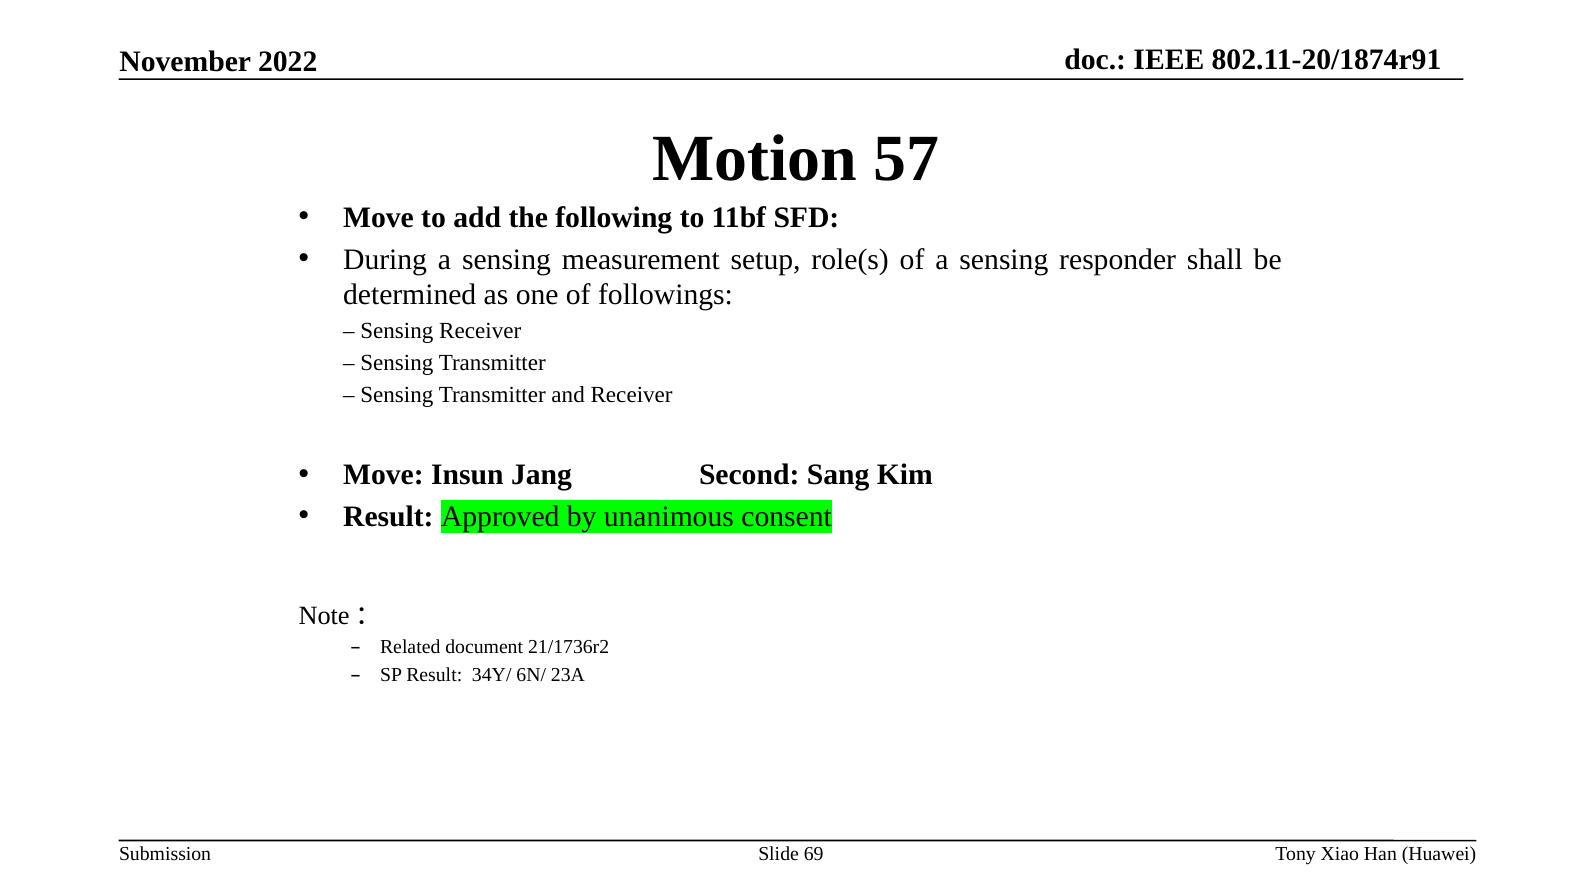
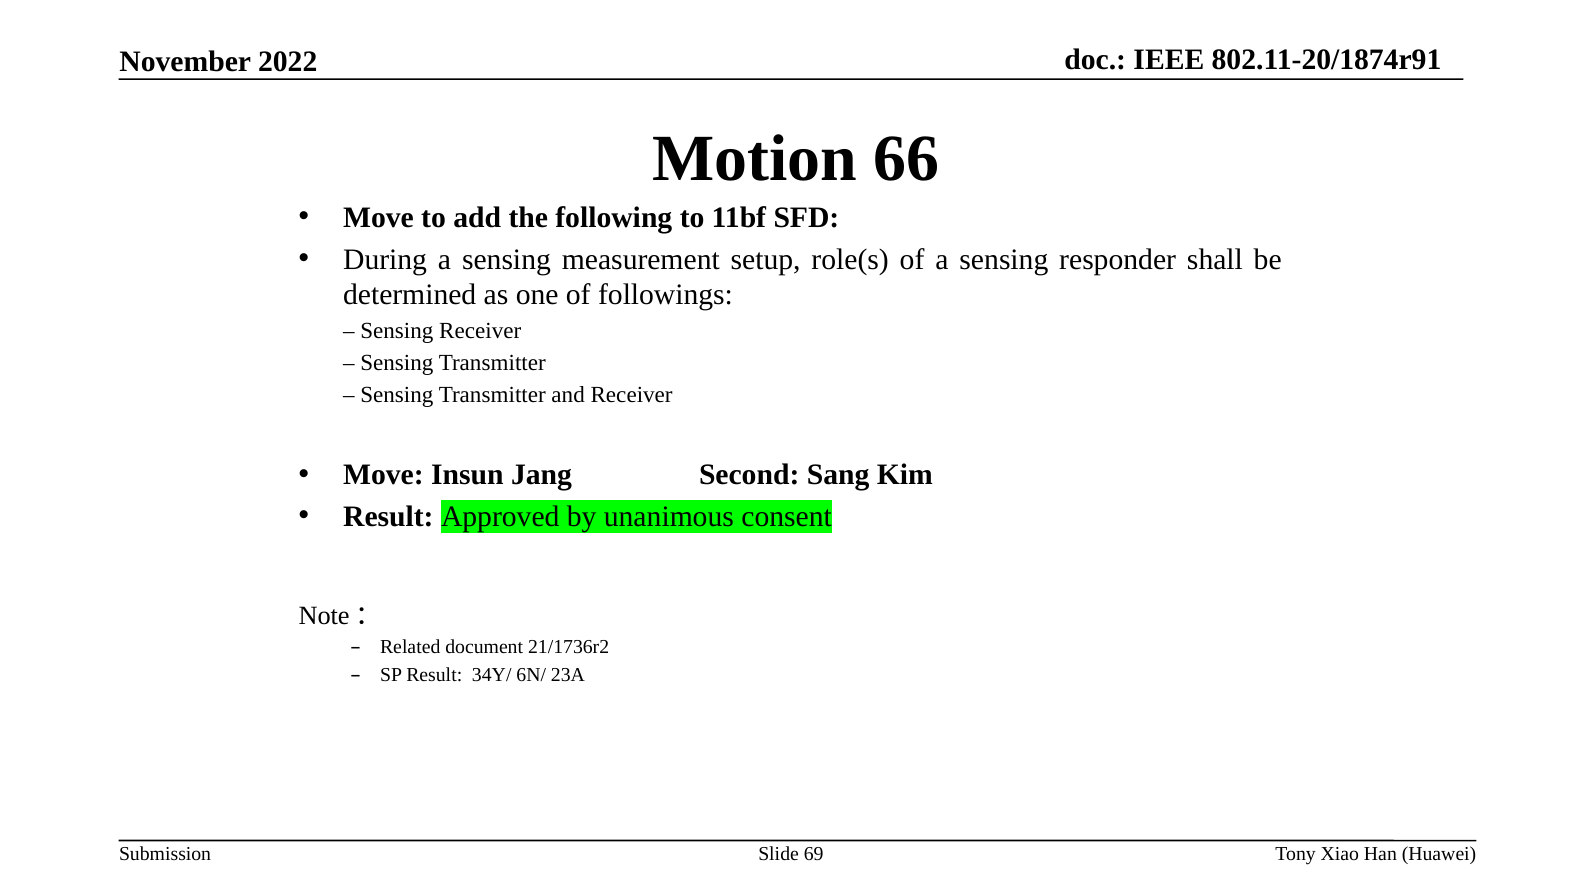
57: 57 -> 66
